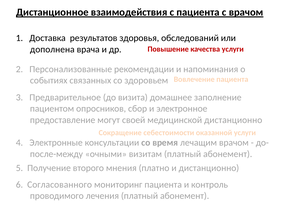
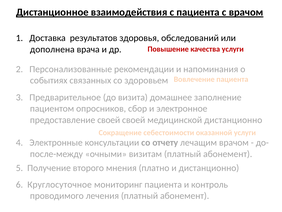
предоставление могут: могут -> своей
время: время -> отчету
Согласованного: Согласованного -> Круглосуточное
